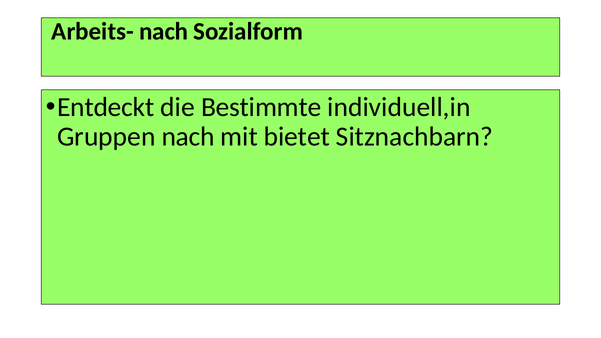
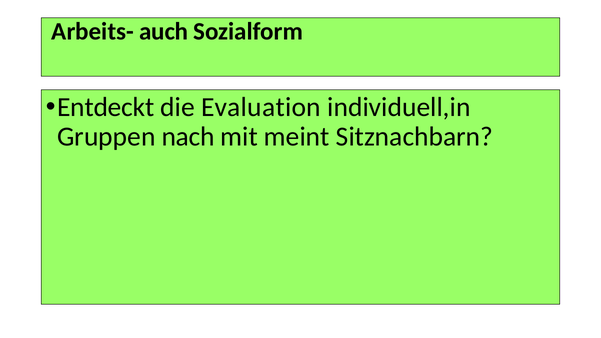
Arbeits- nach: nach -> auch
Bestimmte: Bestimmte -> Evaluation
bietet: bietet -> meint
